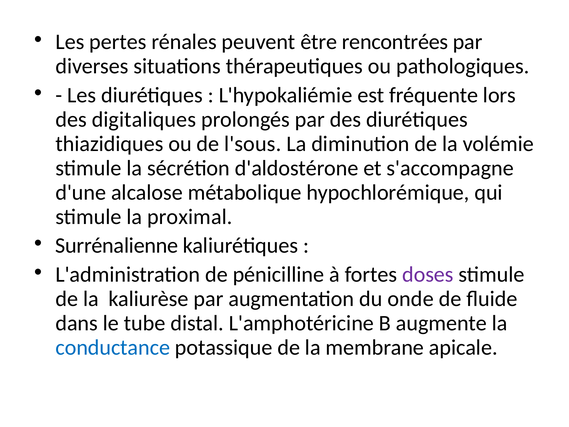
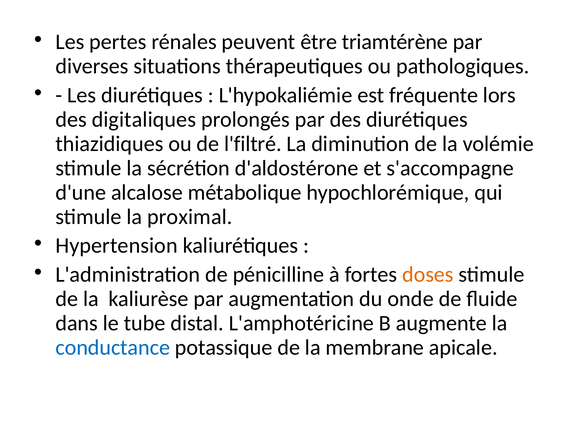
rencontrées: rencontrées -> triamtérène
l'sous: l'sous -> l'filtré
Surrénalienne: Surrénalienne -> Hypertension
doses colour: purple -> orange
